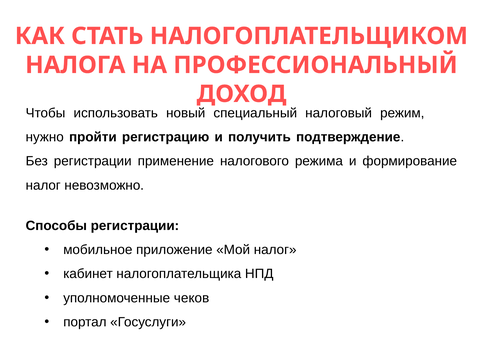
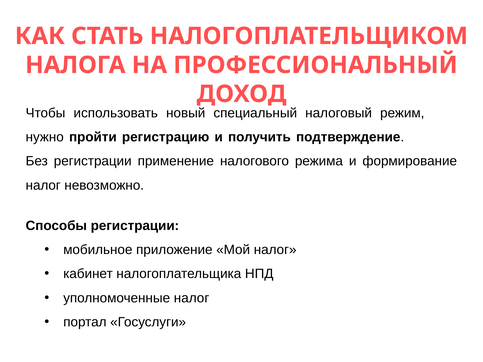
уполномоченные чеков: чеков -> налог
